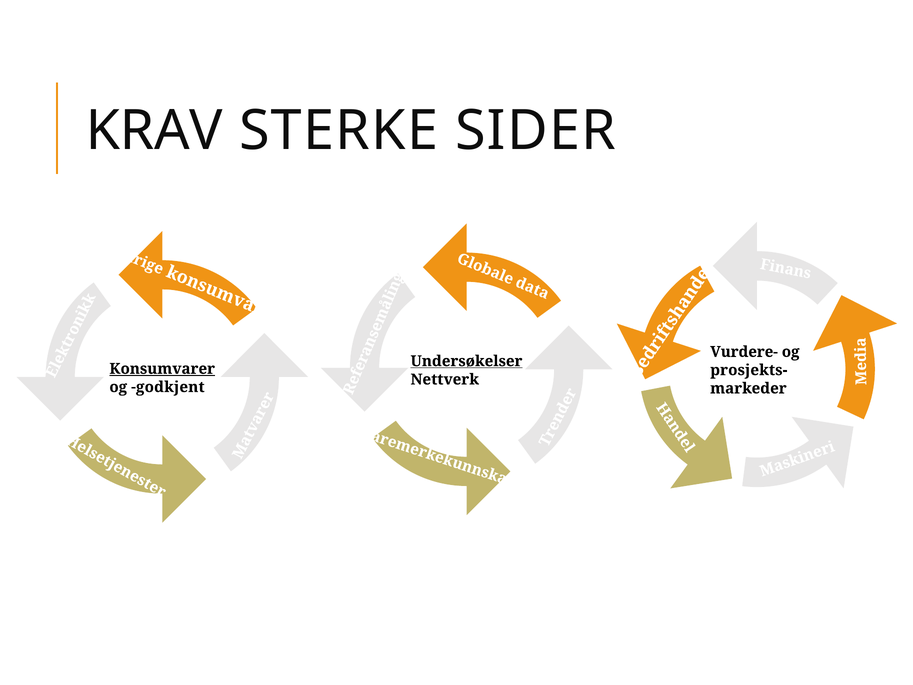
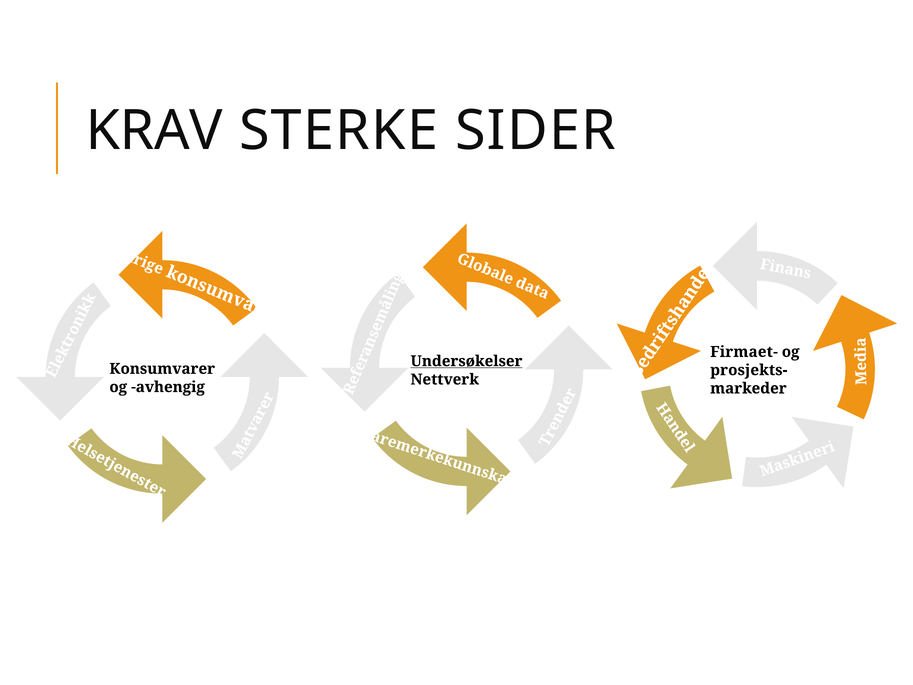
Vurdere-: Vurdere- -> Firmaet-
Konsumvarer underline: present -> none
godkjent: godkjent -> avhengig
